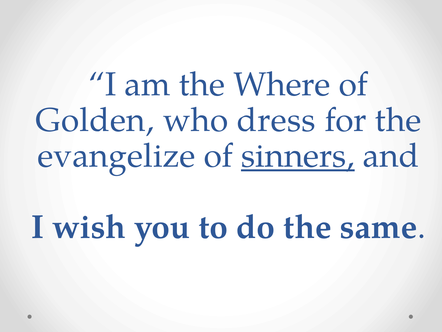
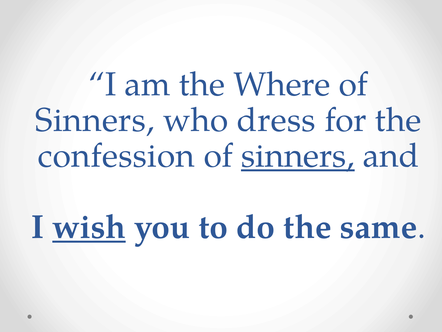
Golden at (95, 120): Golden -> Sinners
evangelize: evangelize -> confession
wish underline: none -> present
